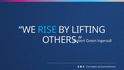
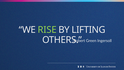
RISE colour: light blue -> light green
